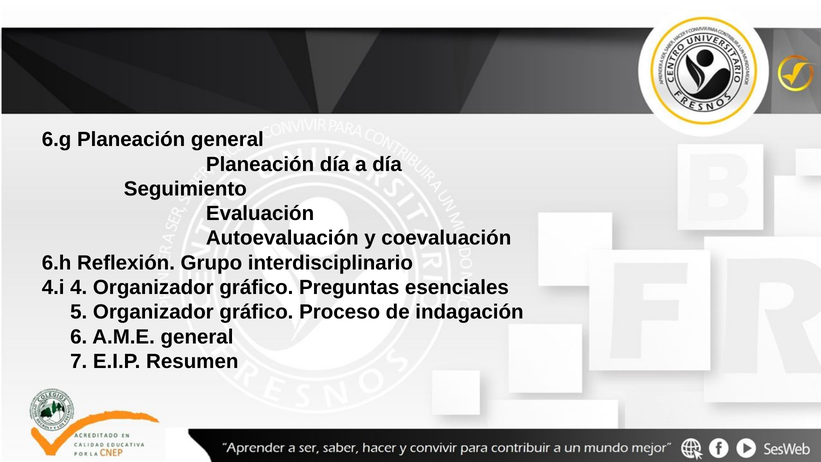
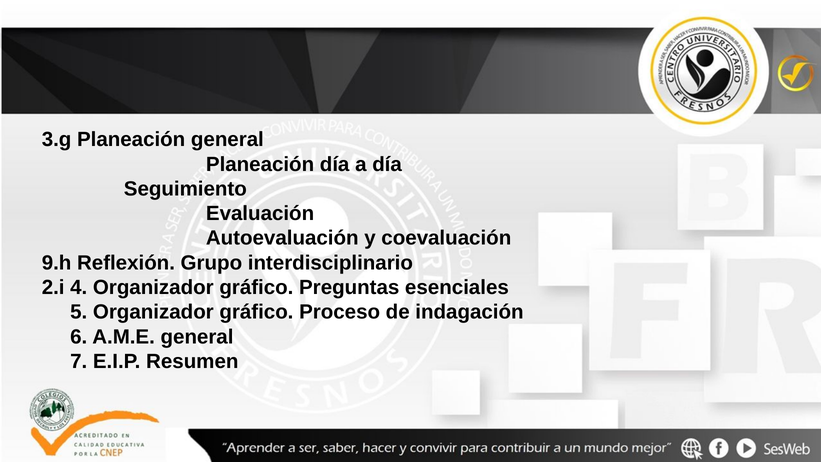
6.g: 6.g -> 3.g
6.h: 6.h -> 9.h
4.i: 4.i -> 2.i
